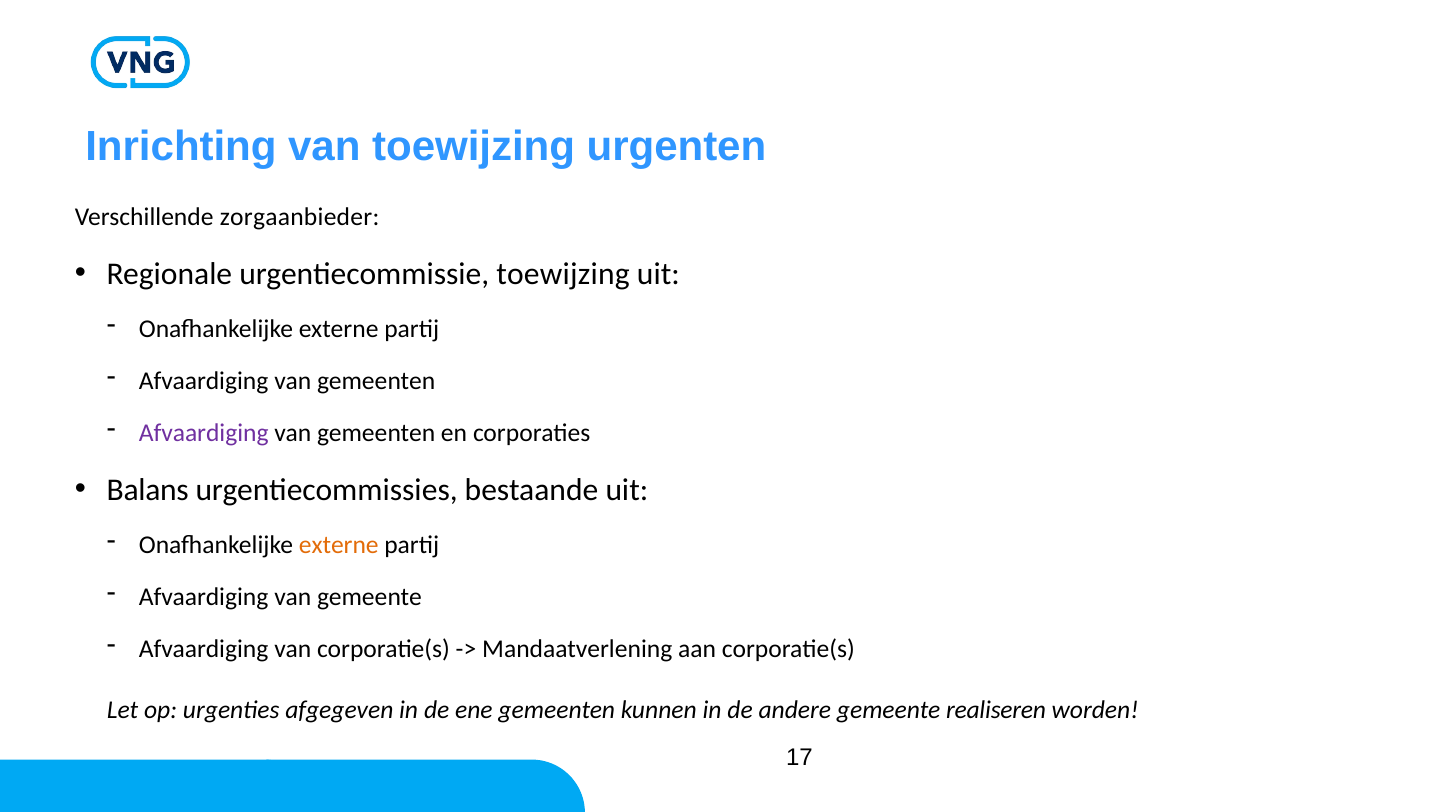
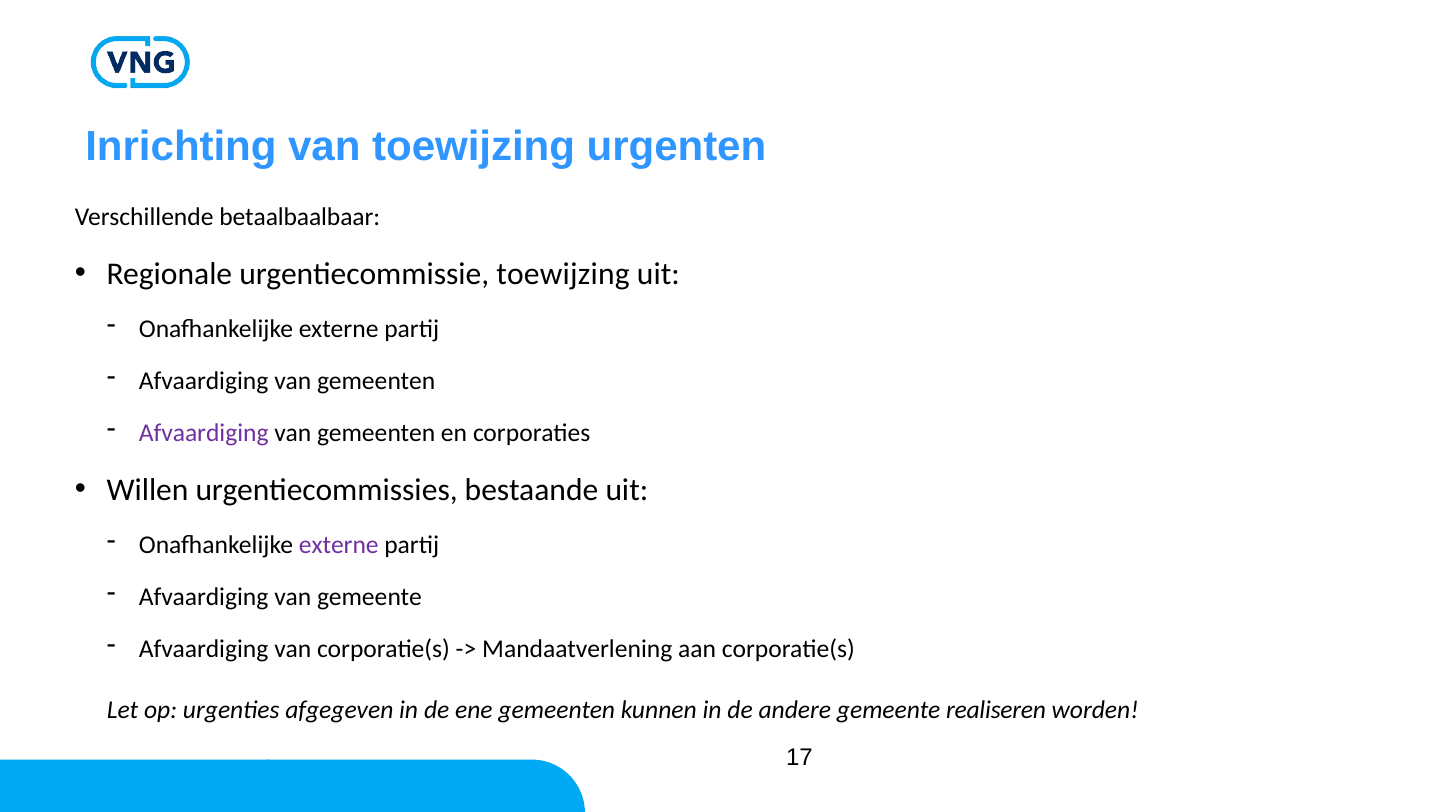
zorgaanbieder: zorgaanbieder -> betaalbaalbaar
Balans: Balans -> Willen
externe at (339, 545) colour: orange -> purple
